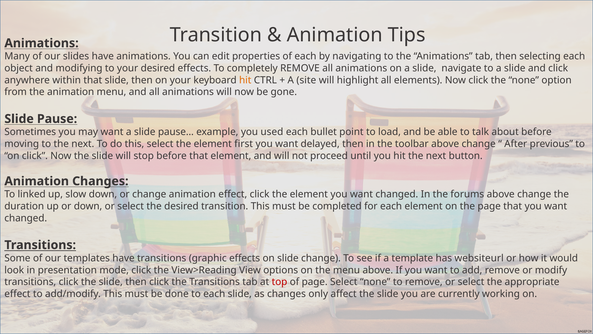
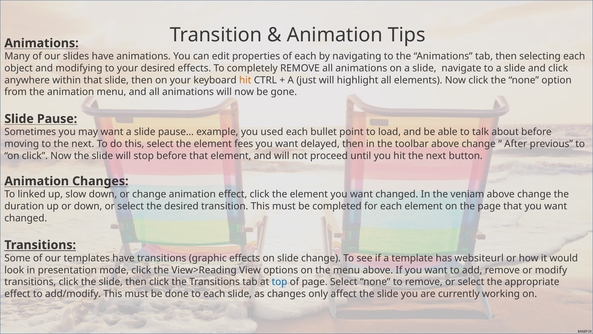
site: site -> just
first: first -> fees
forums: forums -> veniam
top colour: red -> blue
